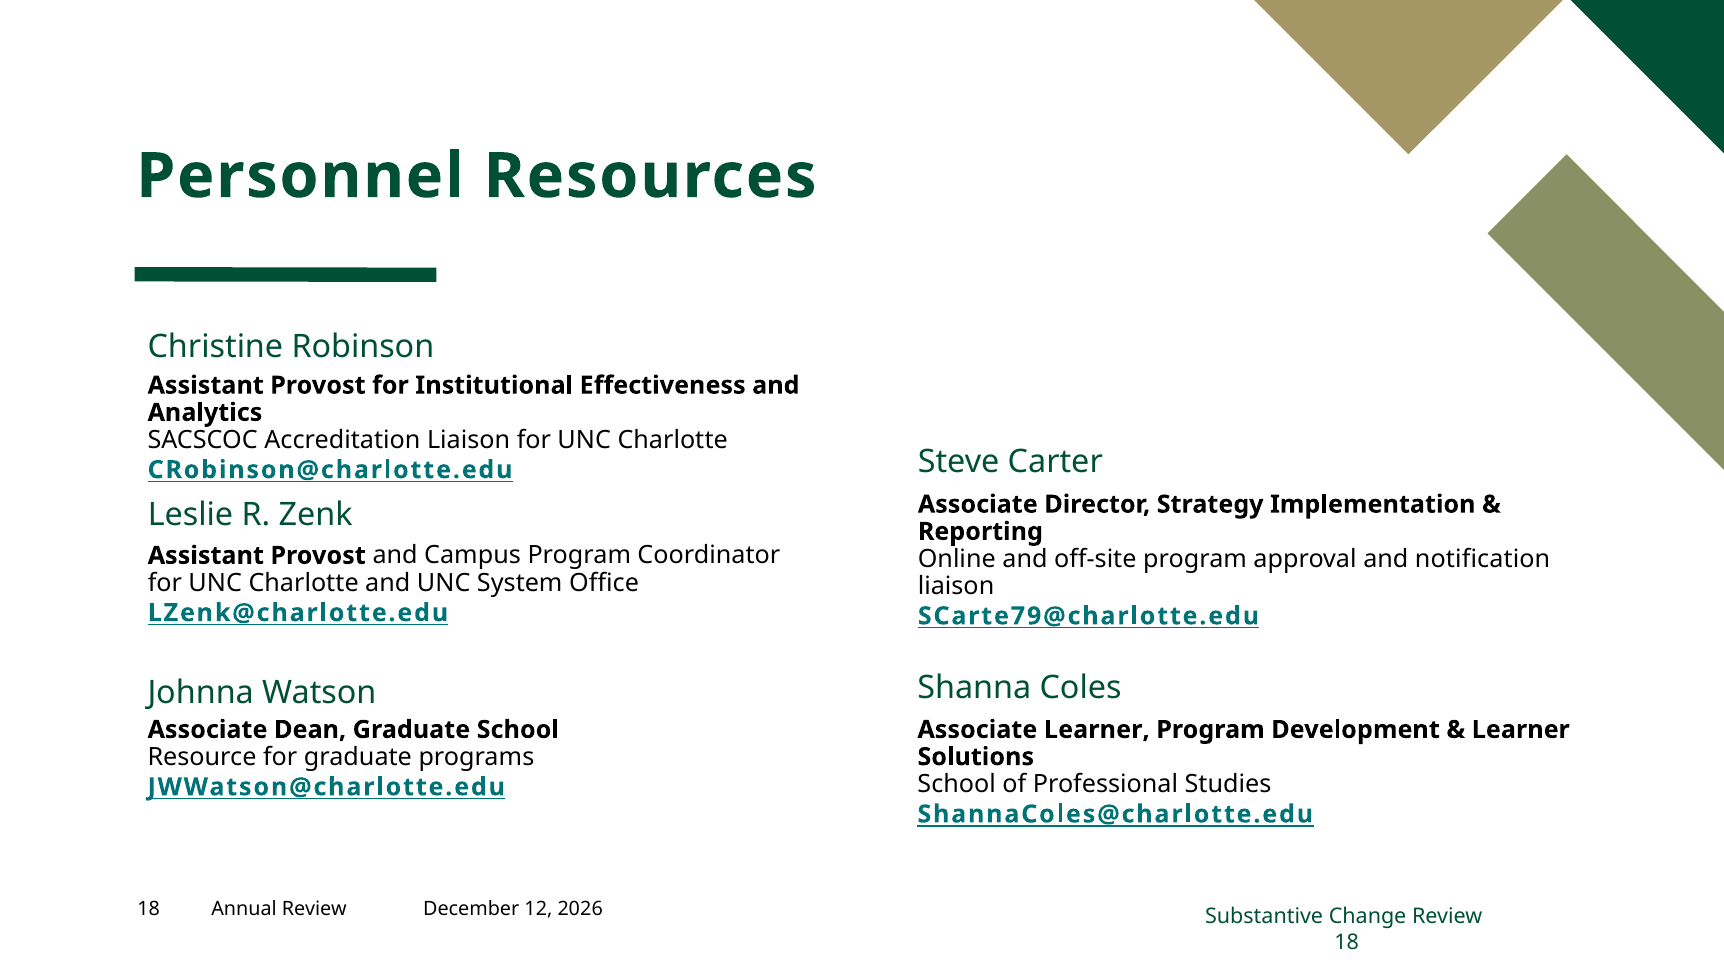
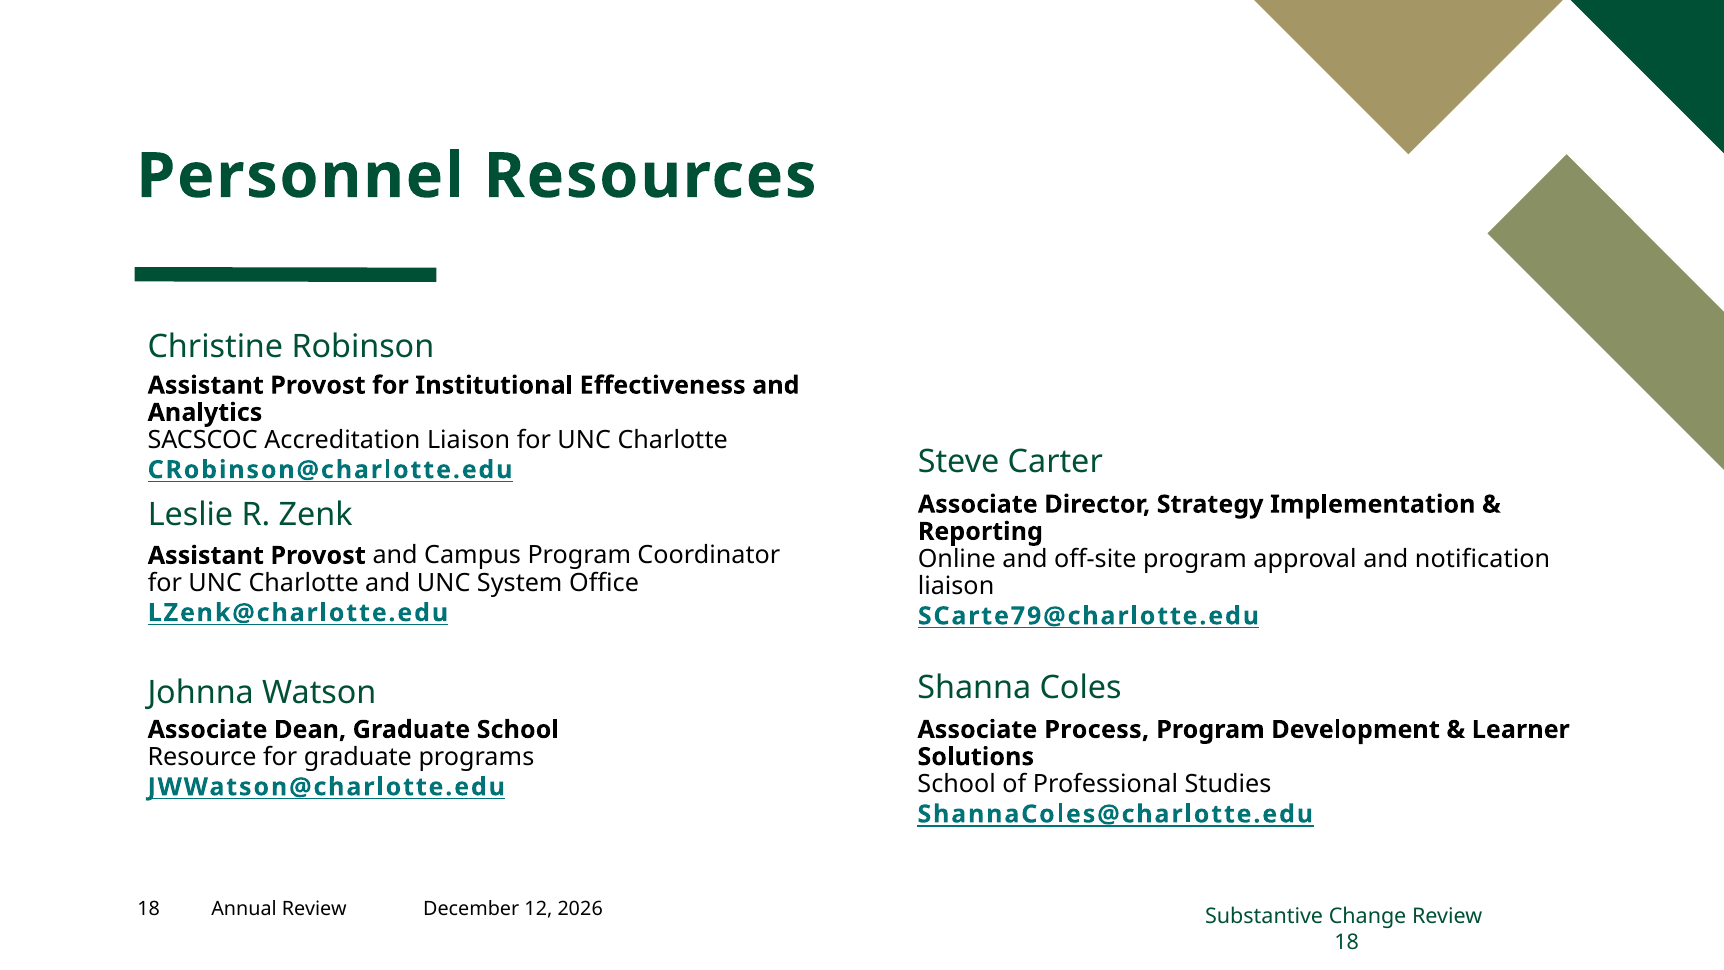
Associate Learner: Learner -> Process
